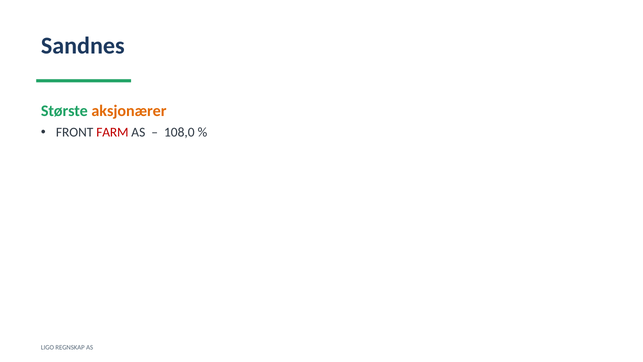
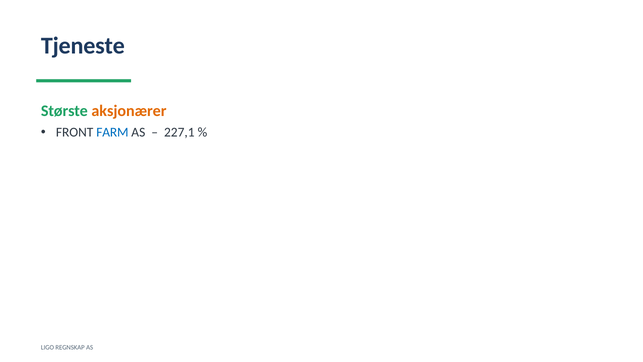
Sandnes: Sandnes -> Tjeneste
FARM colour: red -> blue
108,0: 108,0 -> 227,1
